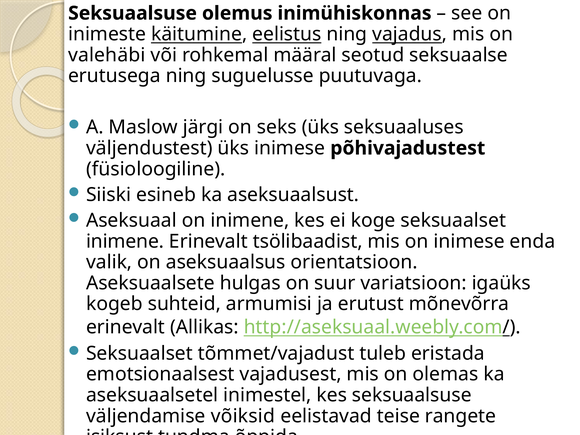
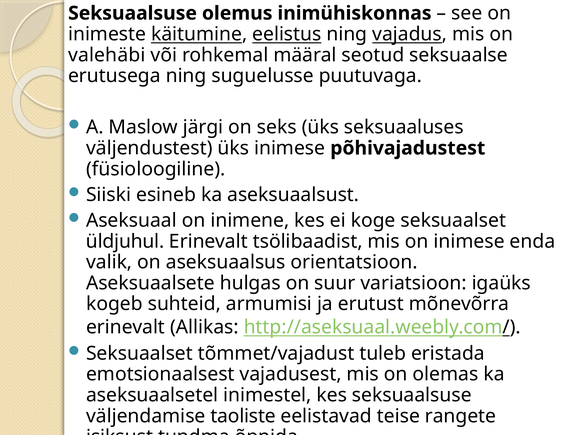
inimene at (125, 241): inimene -> üldjuhul
võiksid: võiksid -> taoliste
